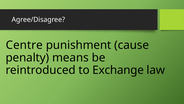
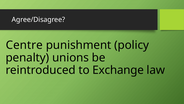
cause: cause -> policy
means: means -> unions
